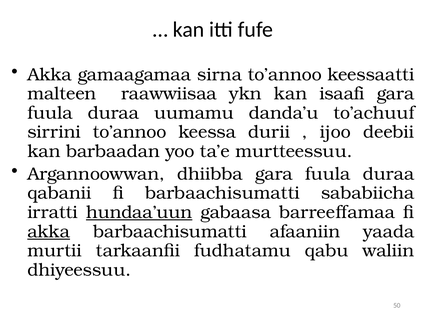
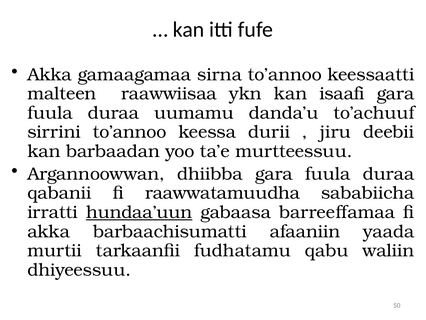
ijoo: ijoo -> jiru
fi barbaachisumatti: barbaachisumatti -> raawwatamuudha
akka at (49, 231) underline: present -> none
